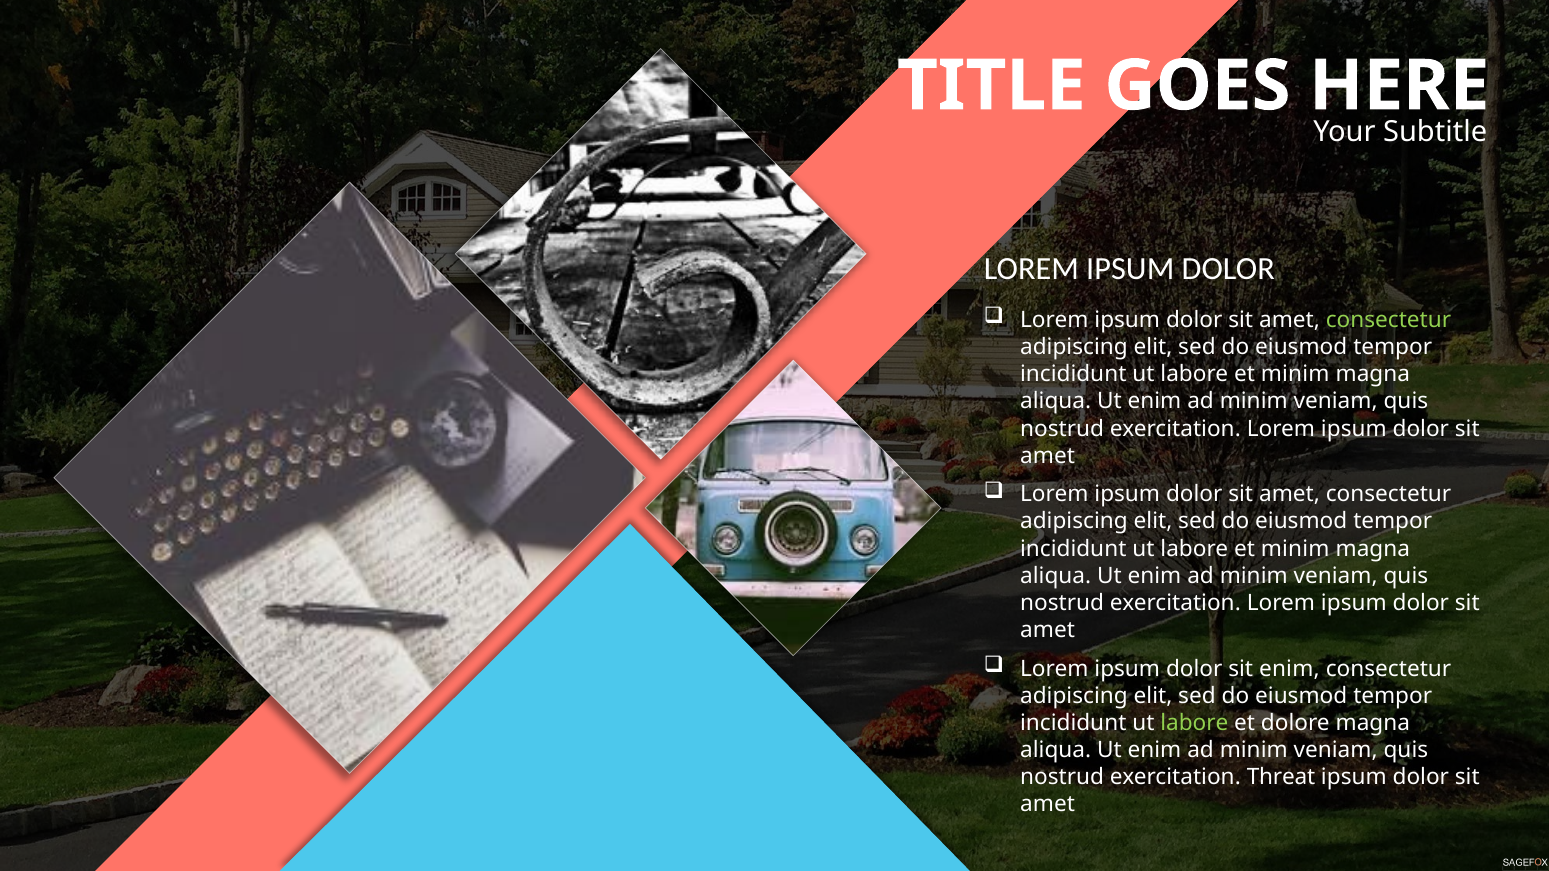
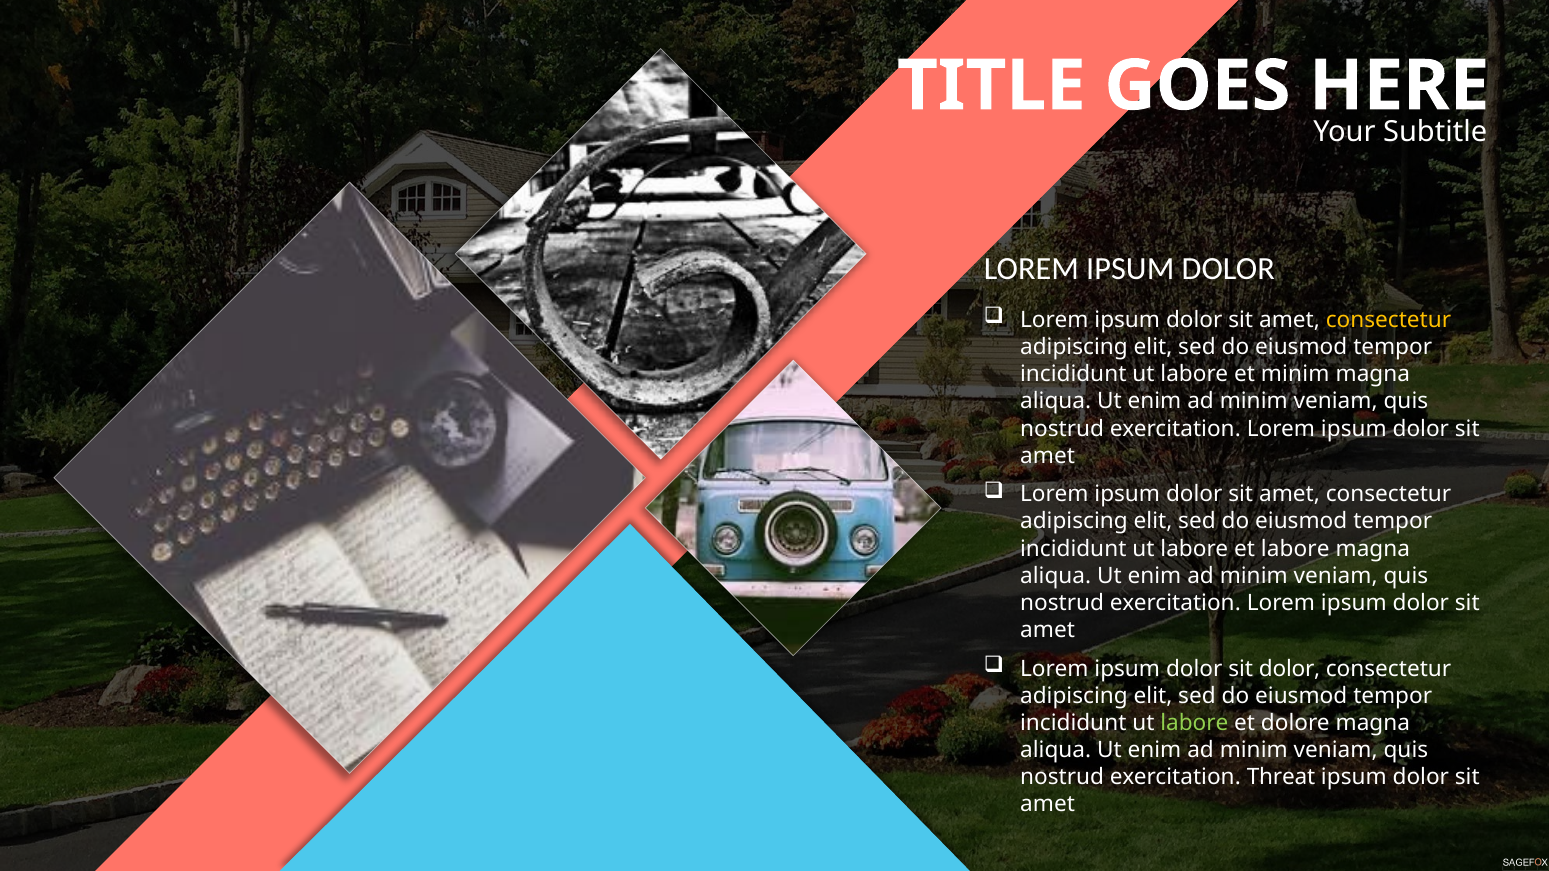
consectetur at (1389, 320) colour: light green -> yellow
minim at (1295, 549): minim -> labore
sit enim: enim -> dolor
